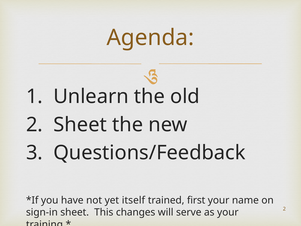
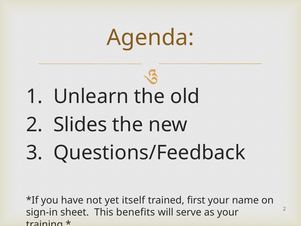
2 Sheet: Sheet -> Slides
changes: changes -> benefits
